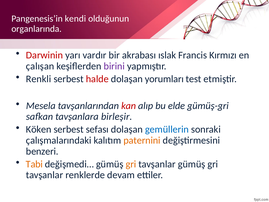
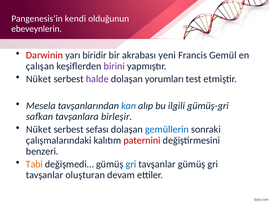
organlarında: organlarında -> ebeveynlerin
vardır: vardır -> biridir
ıslak: ıslak -> yeni
Kırmızı: Kırmızı -> Gemül
Renkli at (39, 79): Renkli -> Nüket
halde colour: red -> purple
kan colour: red -> blue
elde: elde -> ilgili
Köken at (39, 129): Köken -> Nüket
paternini colour: orange -> red
gri at (131, 164) colour: orange -> blue
renklerde: renklerde -> oluşturan
